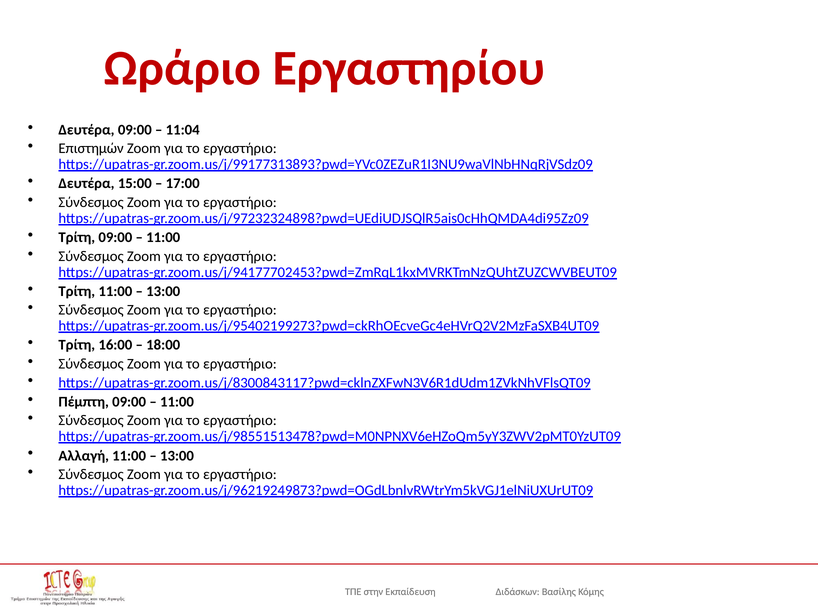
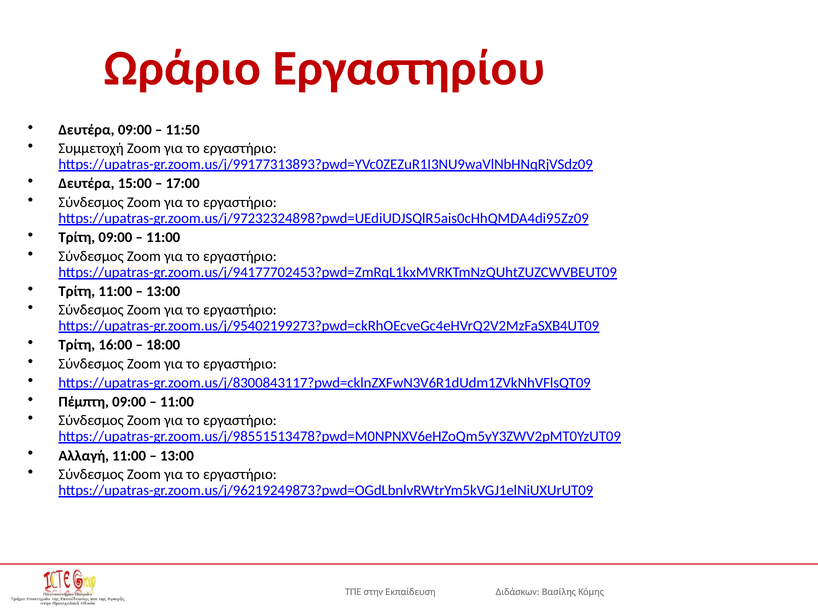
11:04: 11:04 -> 11:50
Επιστημών: Επιστημών -> Συμμετοχή
